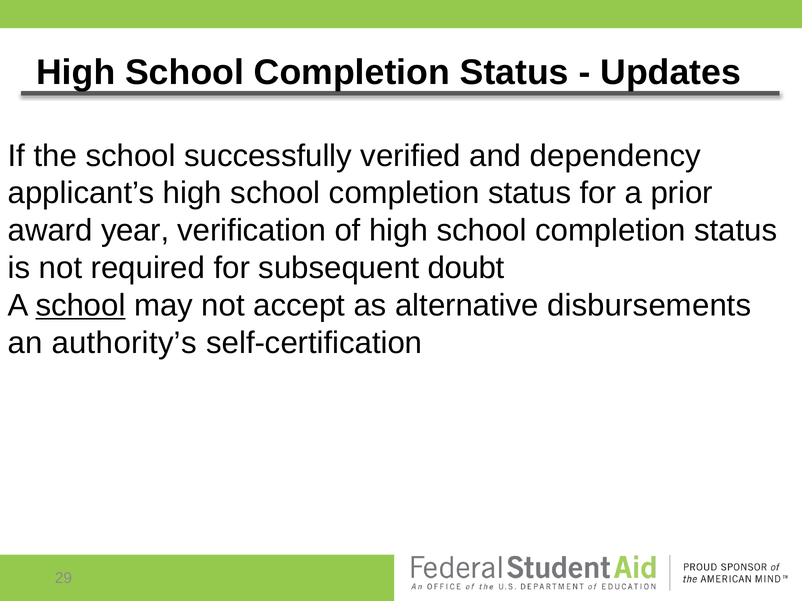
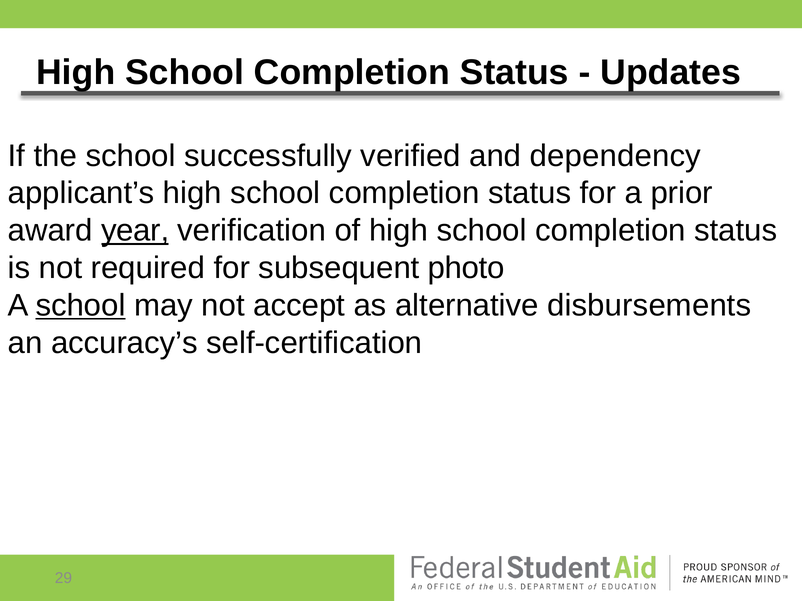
year underline: none -> present
doubt: doubt -> photo
authority’s: authority’s -> accuracy’s
